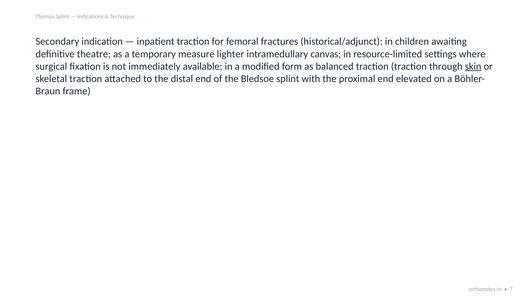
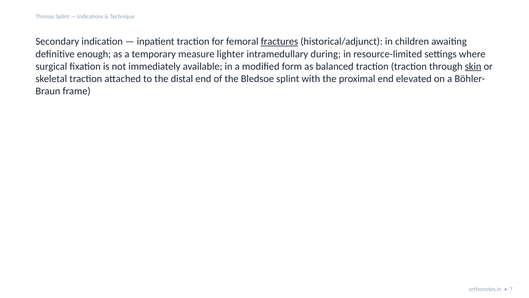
fractures underline: none -> present
theatre: theatre -> enough
canvas: canvas -> during
